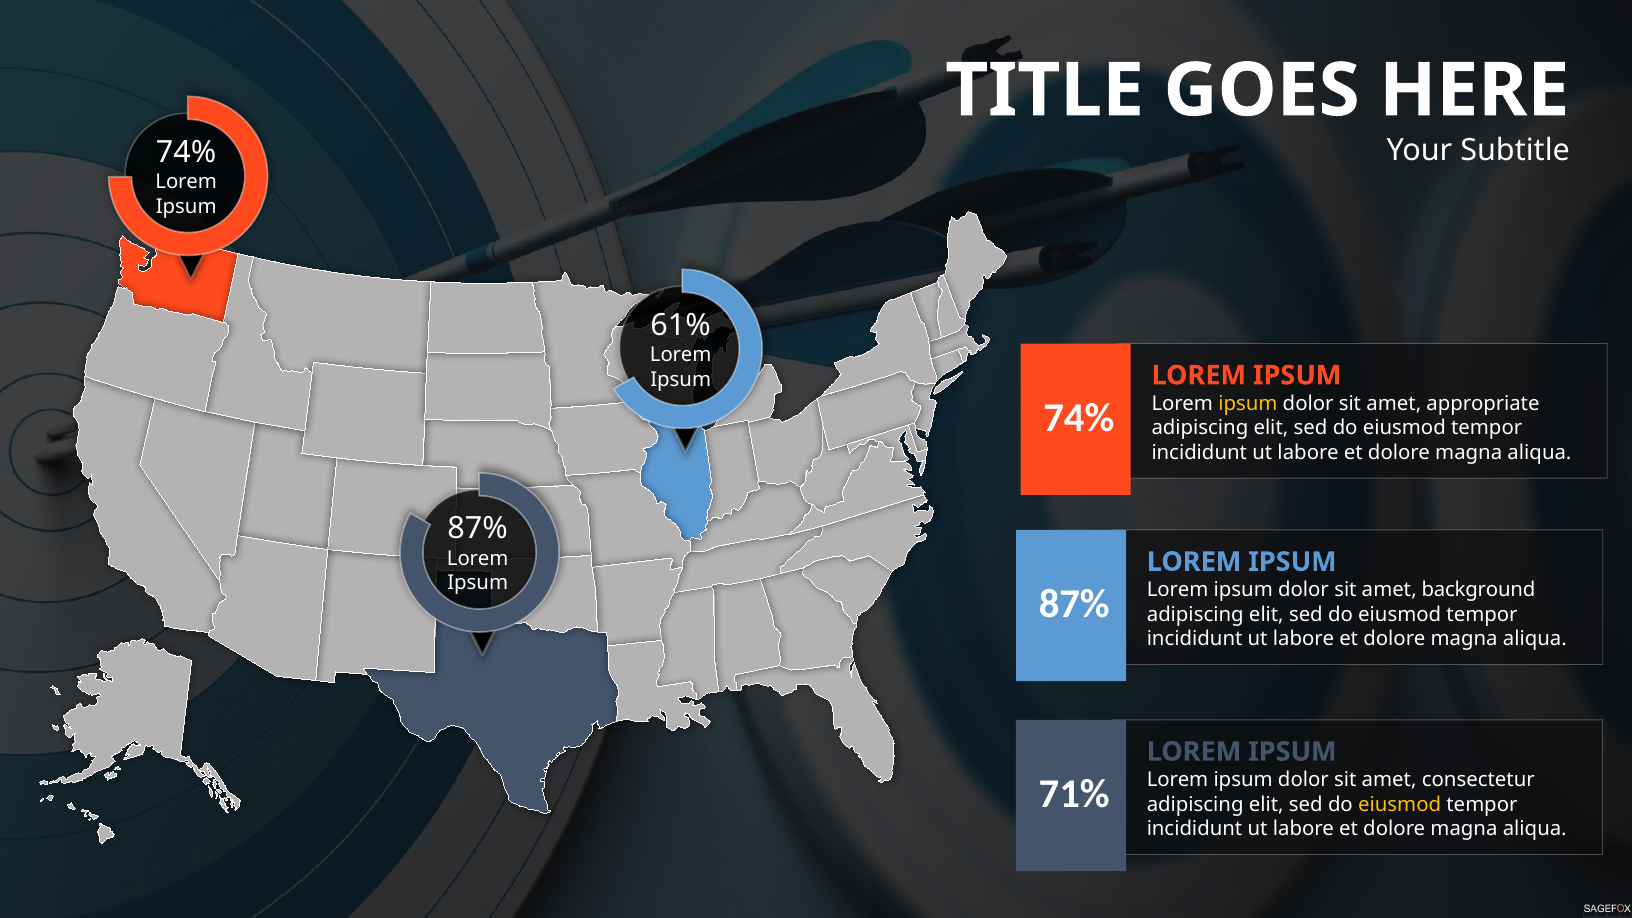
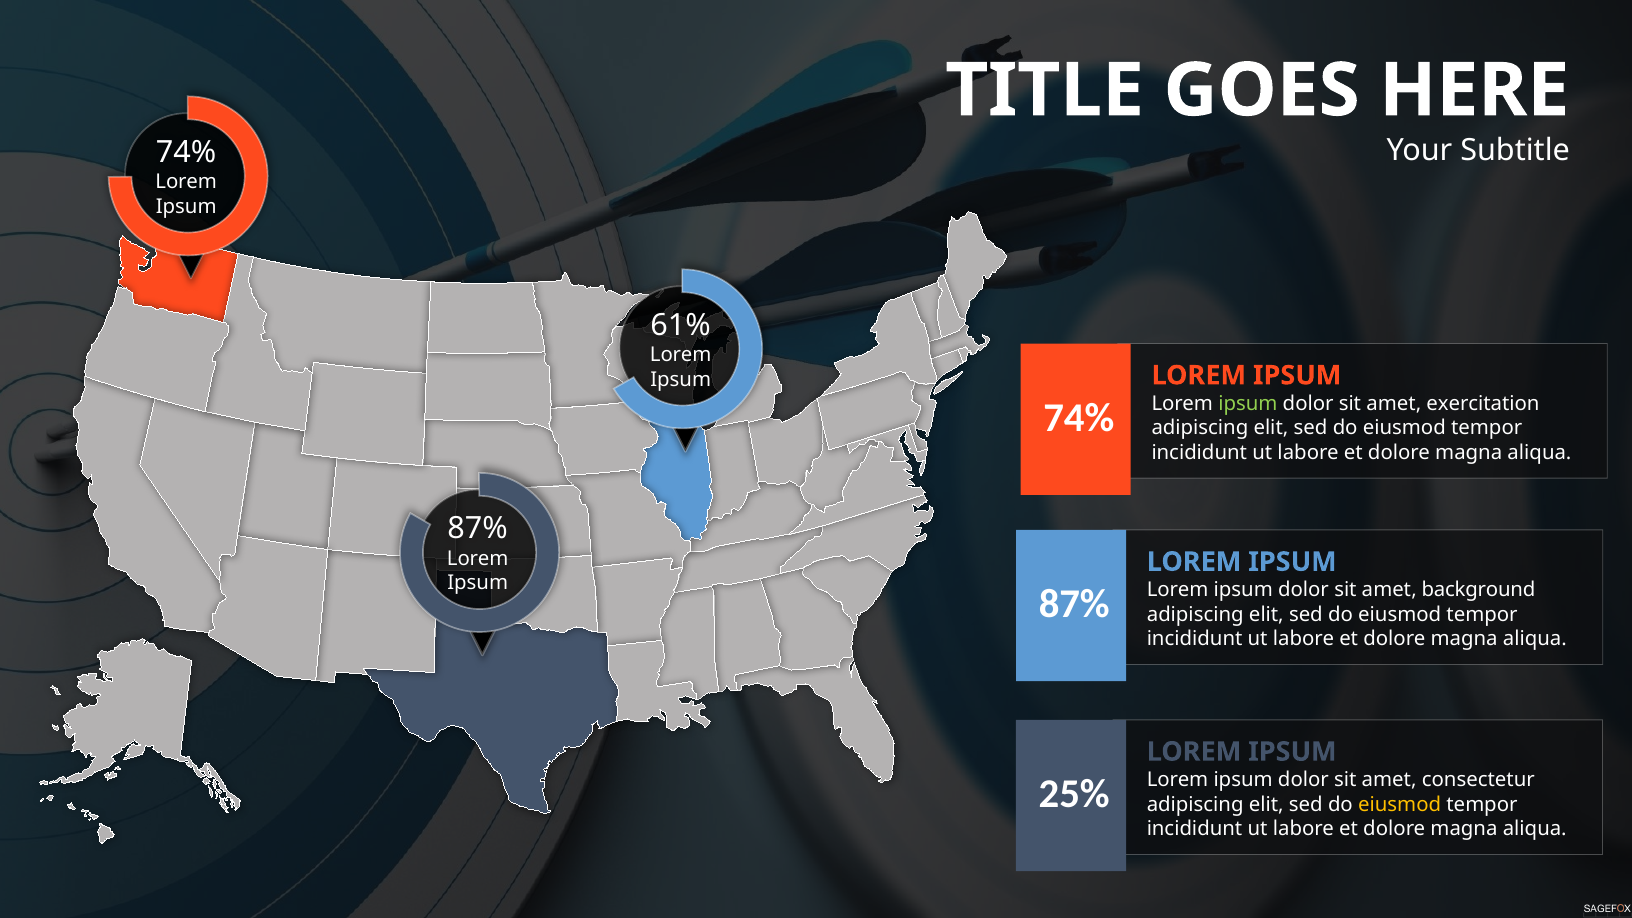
ipsum at (1248, 404) colour: yellow -> light green
appropriate: appropriate -> exercitation
71%: 71% -> 25%
